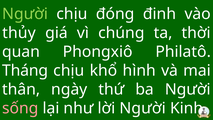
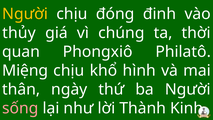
Người at (25, 14) colour: light green -> yellow
Tháng: Tháng -> Miệng
lời Người: Người -> Thành
